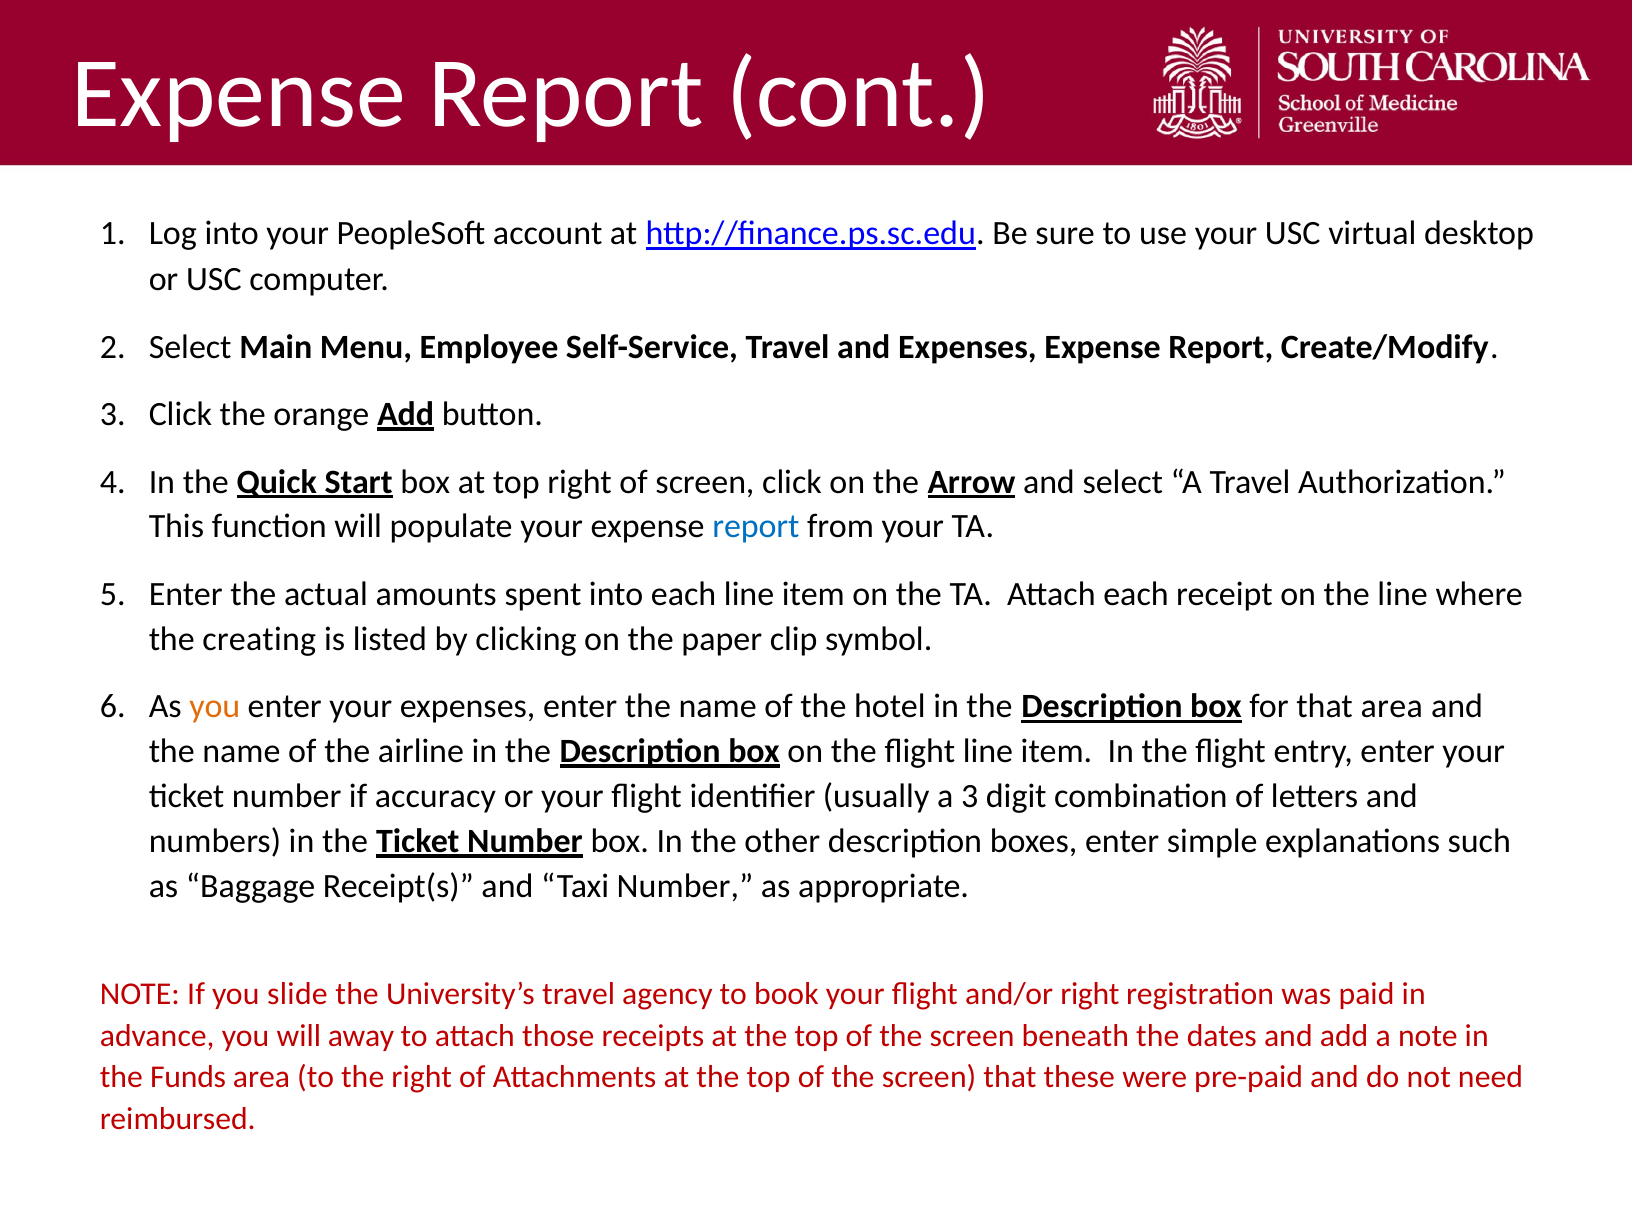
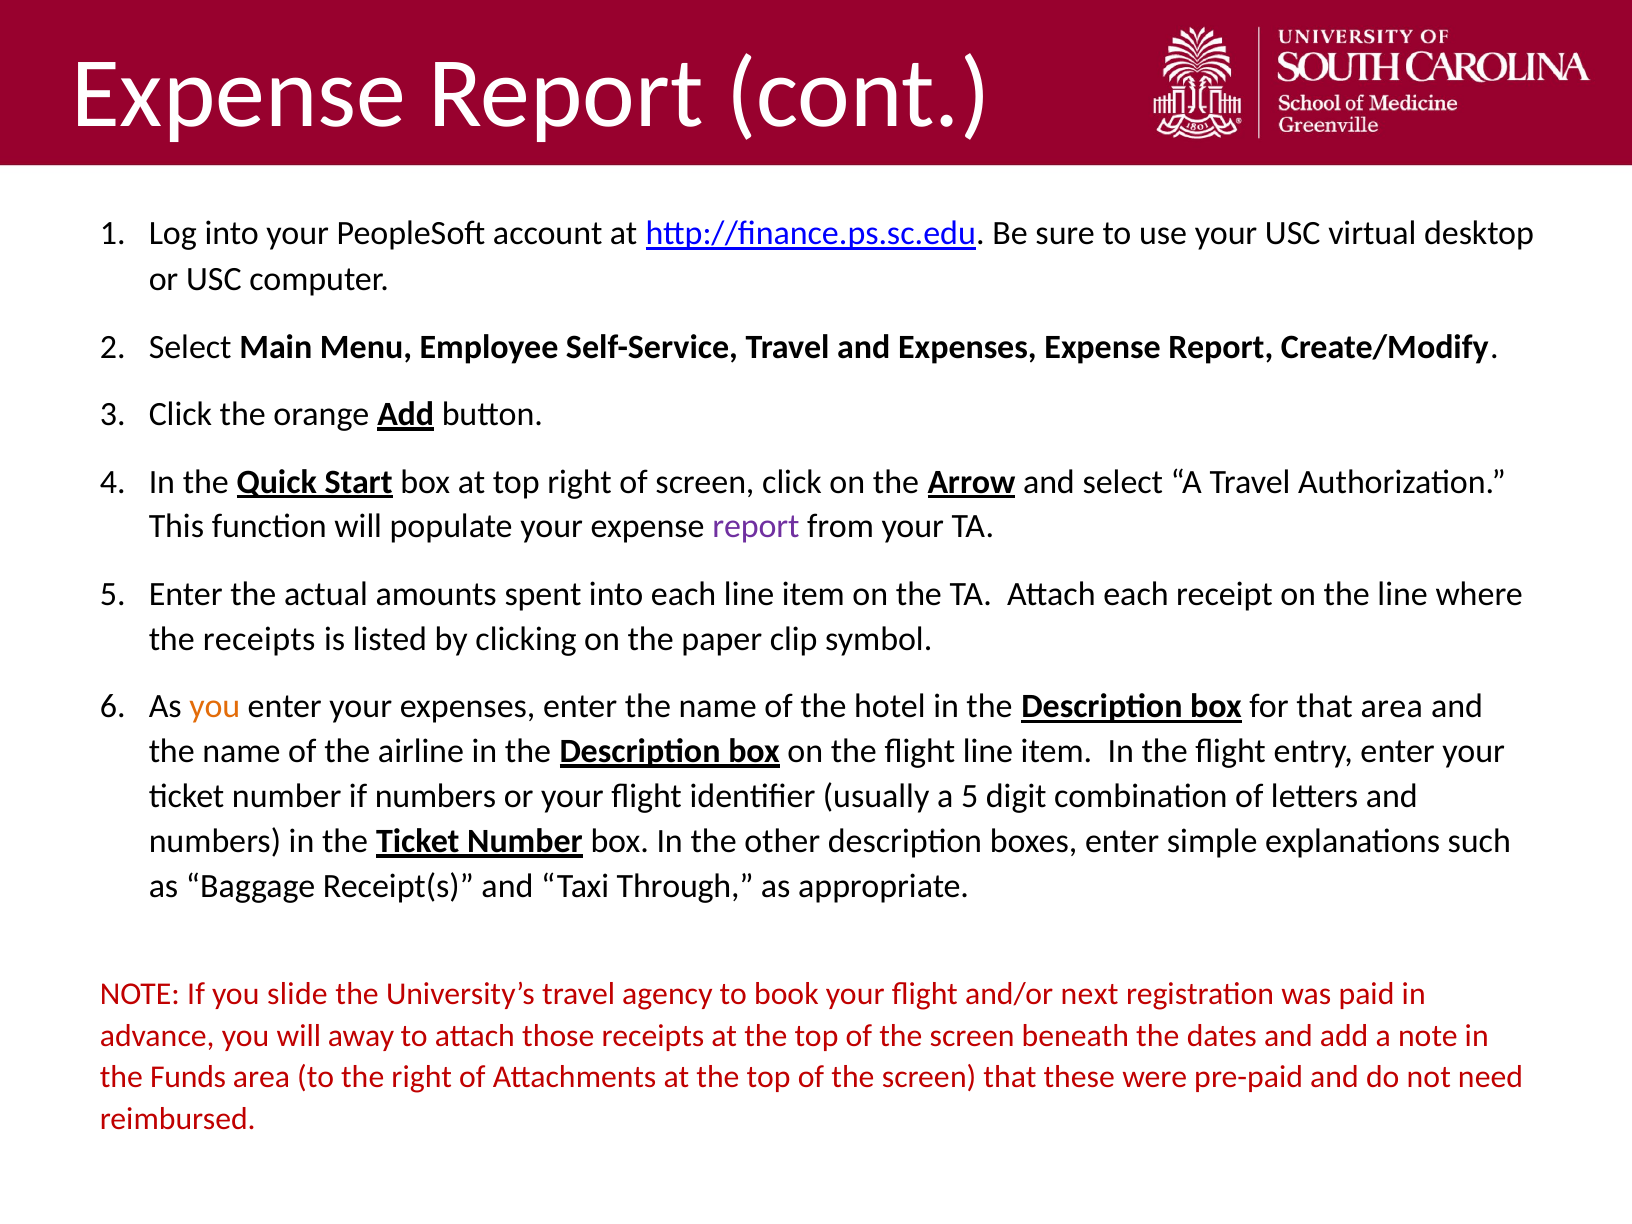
report at (756, 527) colour: blue -> purple
the creating: creating -> receipts
if accuracy: accuracy -> numbers
a 3: 3 -> 5
Taxi Number: Number -> Through
and/or right: right -> next
